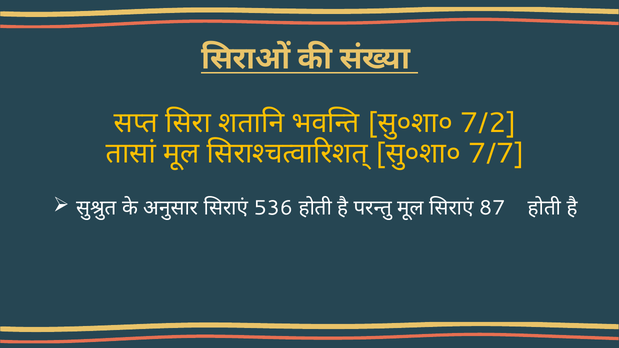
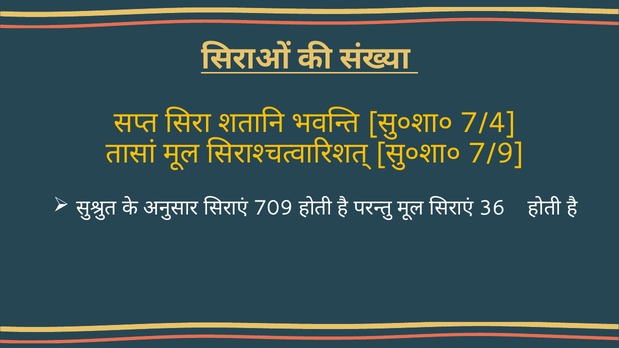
7/2: 7/2 -> 7/4
7/7: 7/7 -> 7/9
536: 536 -> 709
87: 87 -> 36
